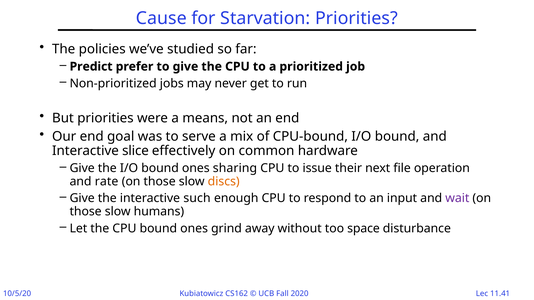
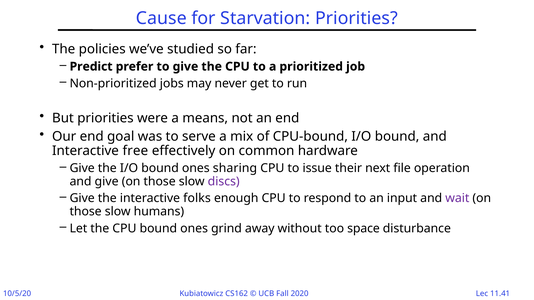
slice: slice -> free
and rate: rate -> give
discs colour: orange -> purple
such: such -> folks
